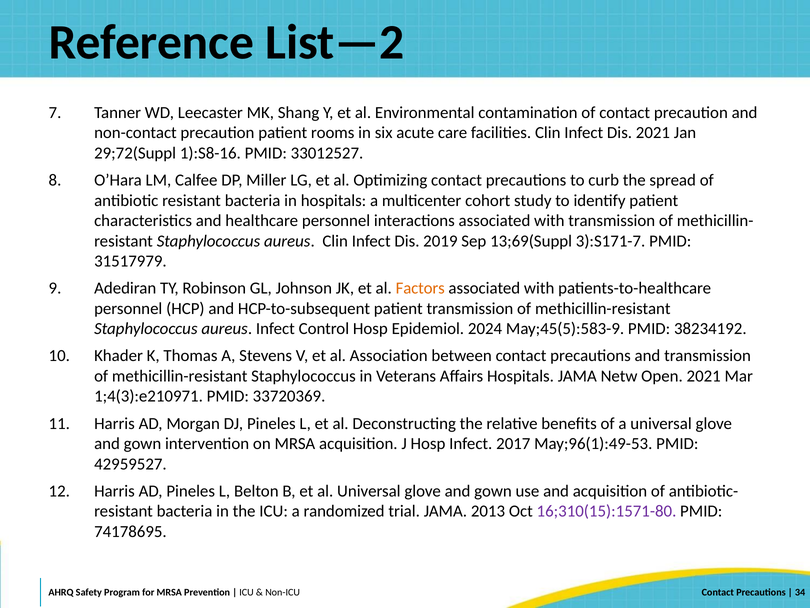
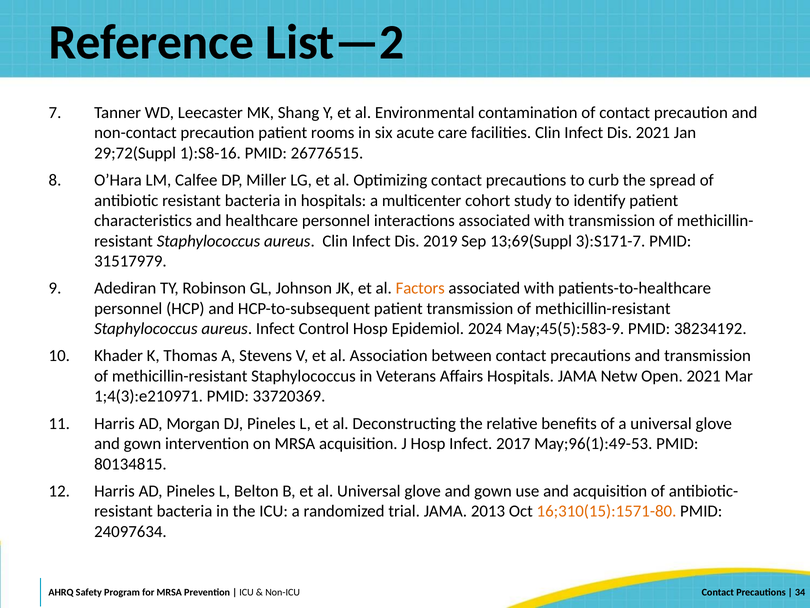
33012527: 33012527 -> 26776515
42959527: 42959527 -> 80134815
16;310(15):1571-80 colour: purple -> orange
74178695: 74178695 -> 24097634
